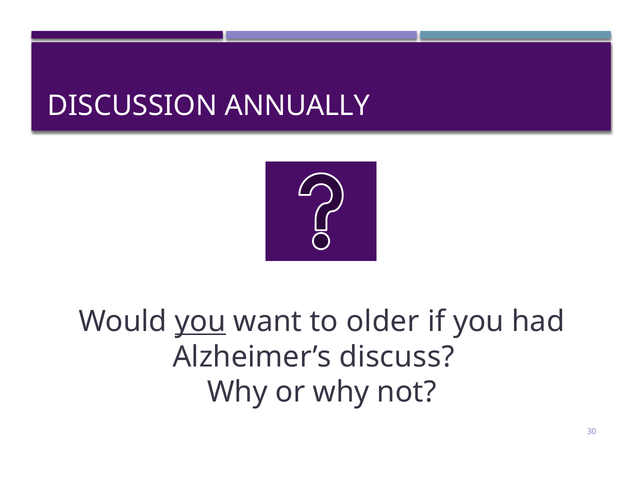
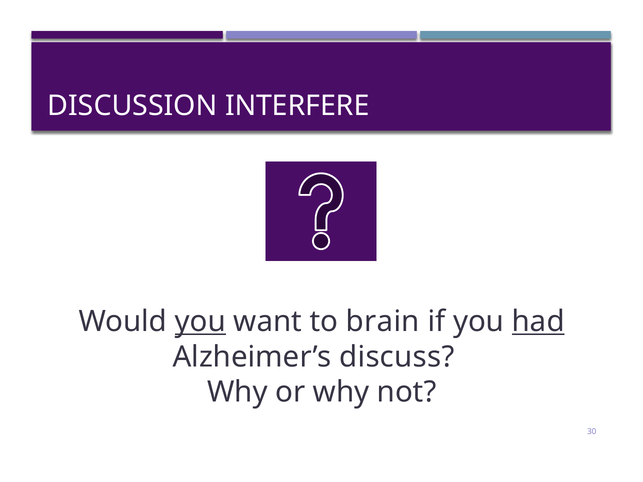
ANNUALLY: ANNUALLY -> INTERFERE
older: older -> brain
had underline: none -> present
